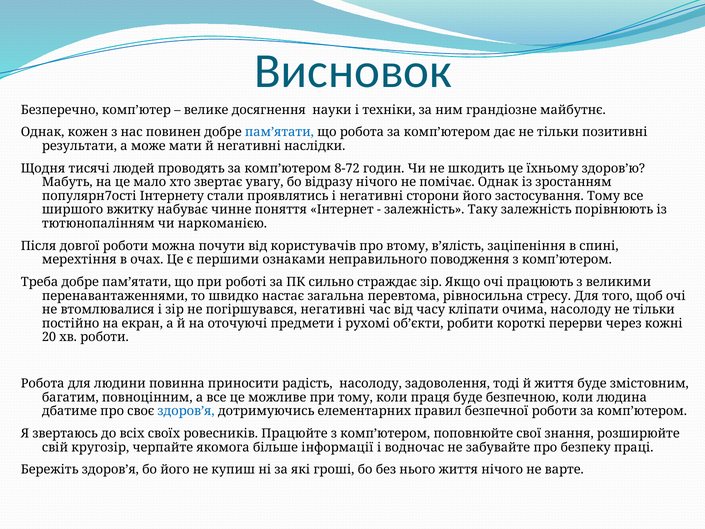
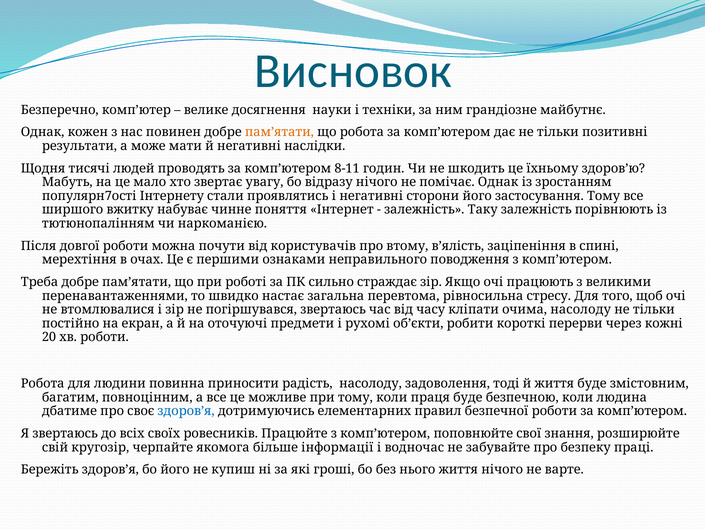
пам’ятати at (279, 132) colour: blue -> orange
8-72: 8-72 -> 8-11
погіршувався негативні: негативні -> звертаюсь
